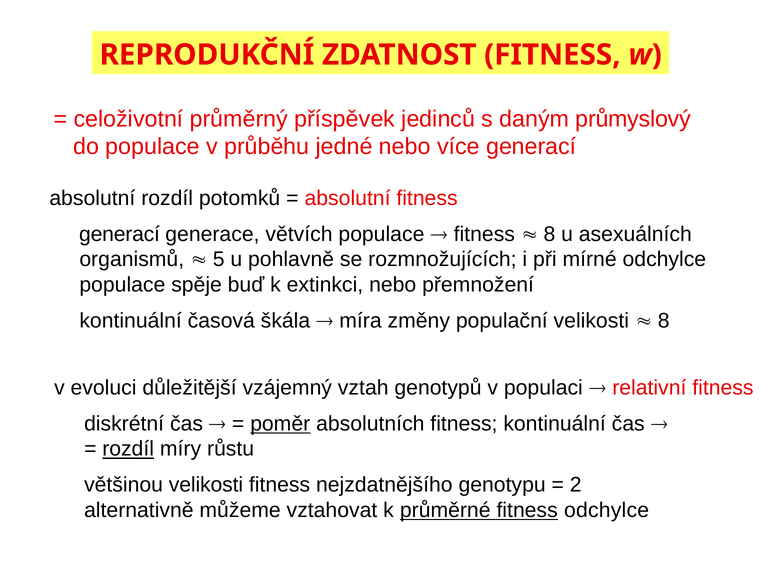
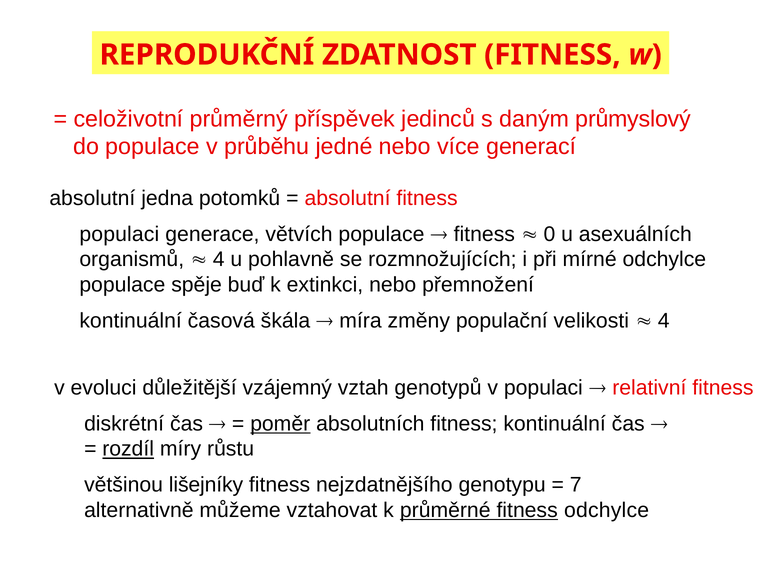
absolutní rozdíl: rozdíl -> jedna
generací at (120, 234): generací -> populaci
8 at (549, 234): 8 -> 0
5 at (219, 260): 5 -> 4
8 at (664, 321): 8 -> 4
většinou velikosti: velikosti -> lišejníky
2: 2 -> 7
